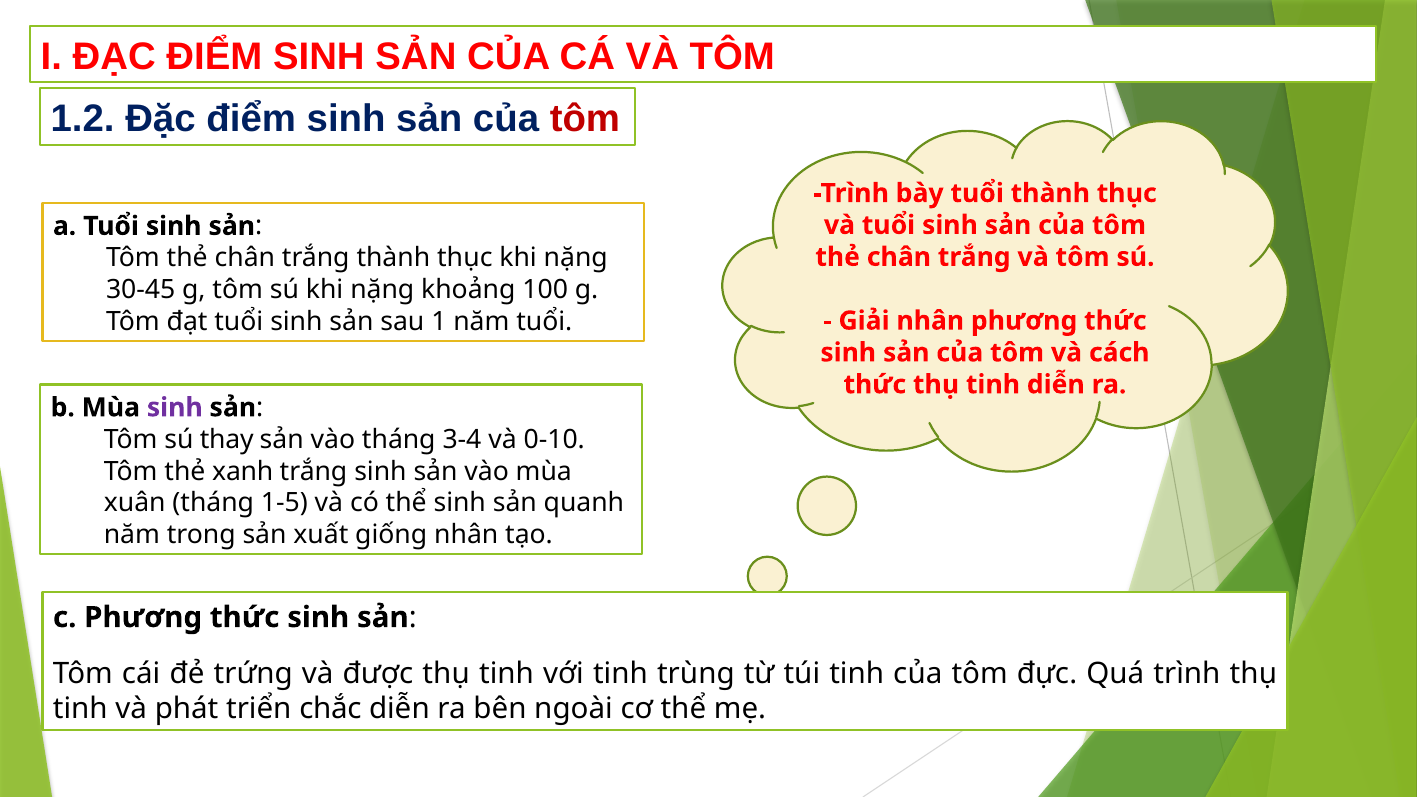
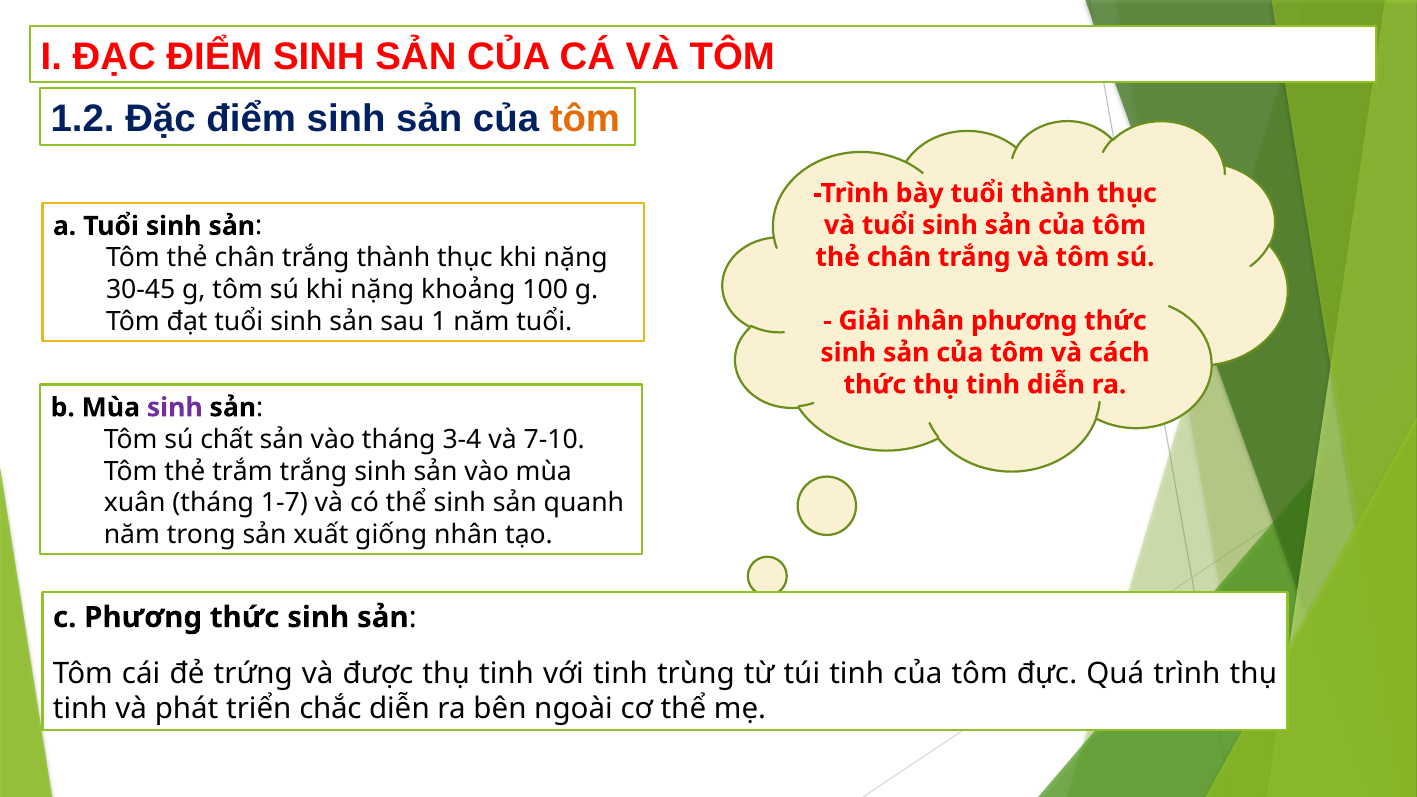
tôm at (585, 119) colour: red -> orange
thay: thay -> chất
0-10: 0-10 -> 7-10
xanh: xanh -> trắm
1-5: 1-5 -> 1-7
